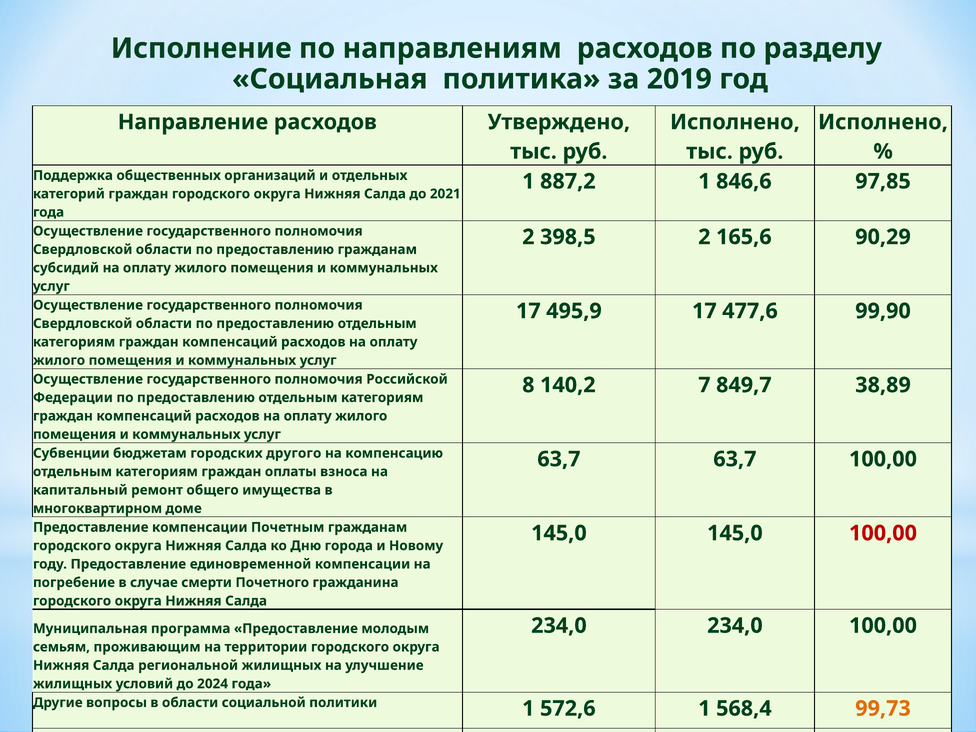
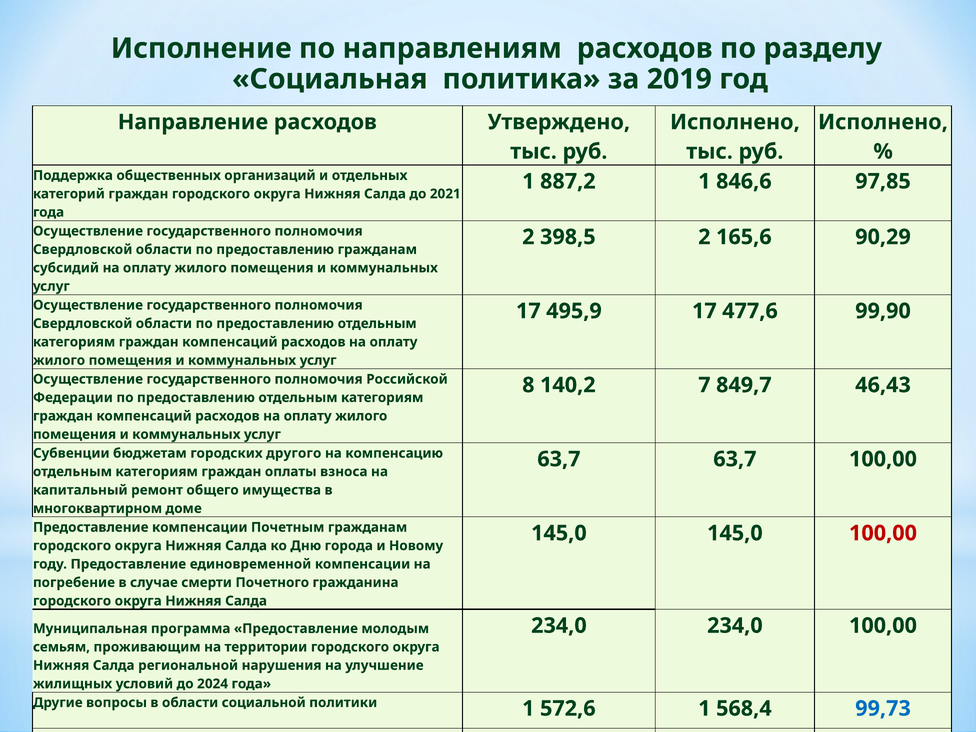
38,89: 38,89 -> 46,43
региональной жилищных: жилищных -> нарушения
99,73 colour: orange -> blue
